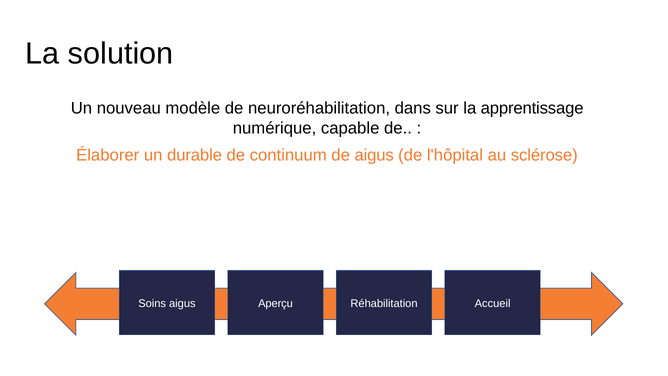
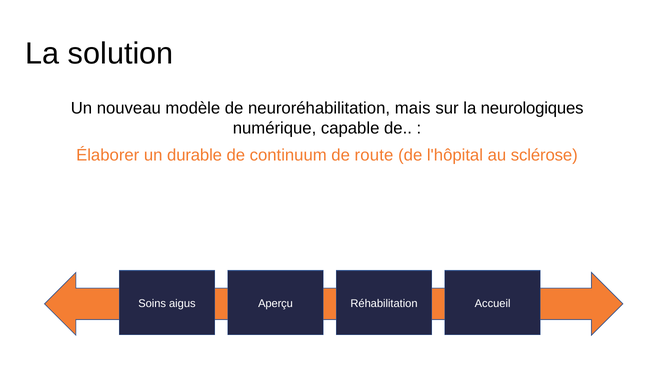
dans: dans -> mais
apprentissage: apprentissage -> neurologiques
de aigus: aigus -> route
